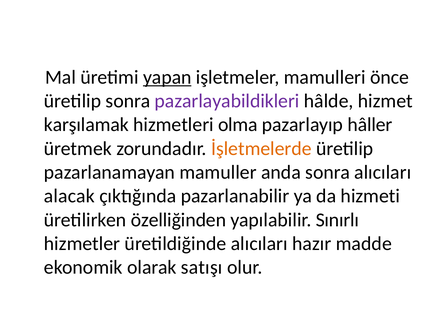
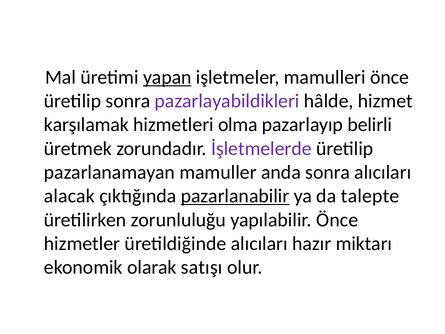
hâller: hâller -> belirli
İşletmelerde colour: orange -> purple
pazarlanabilir underline: none -> present
hizmeti: hizmeti -> talepte
özelliğinden: özelliğinden -> zorunluluğu
yapılabilir Sınırlı: Sınırlı -> Önce
madde: madde -> miktarı
